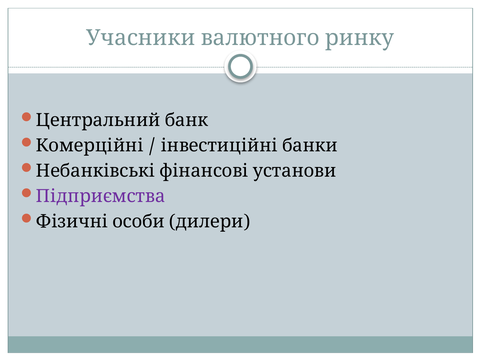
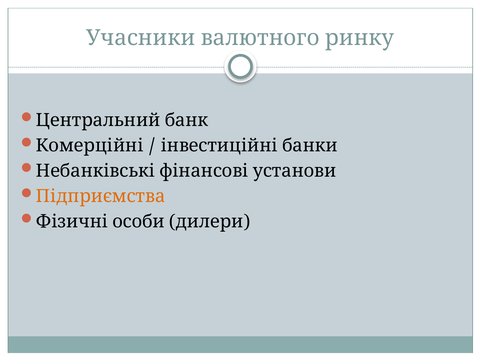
Підприємства colour: purple -> orange
